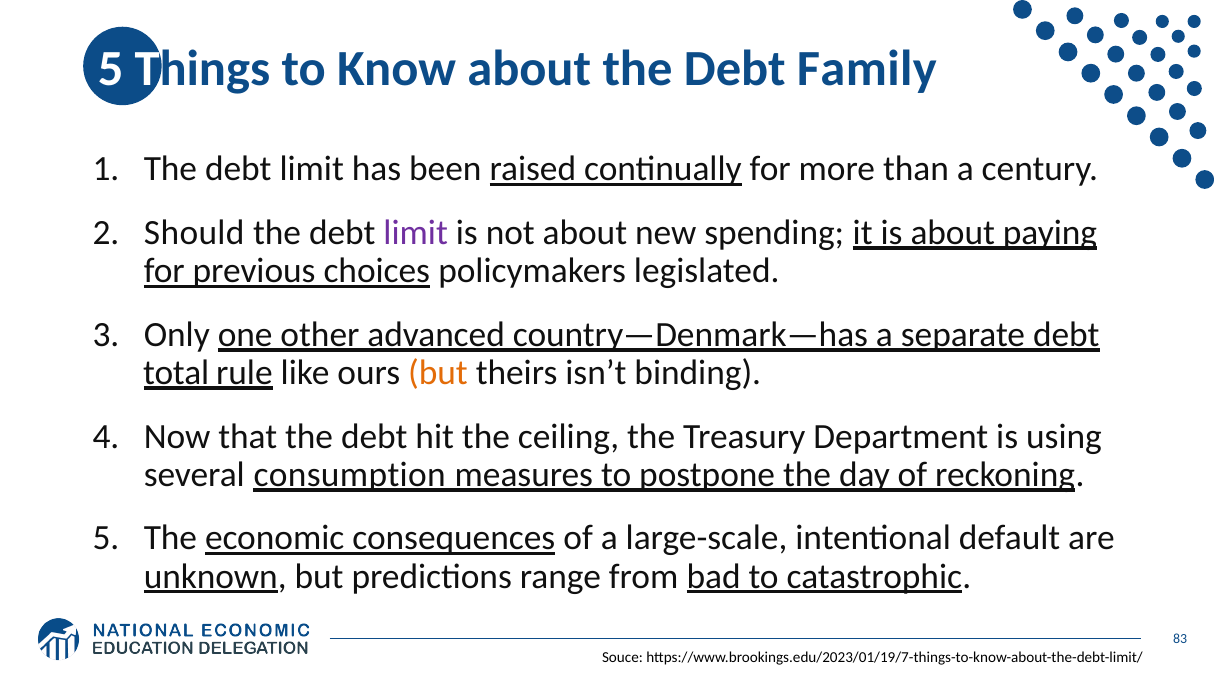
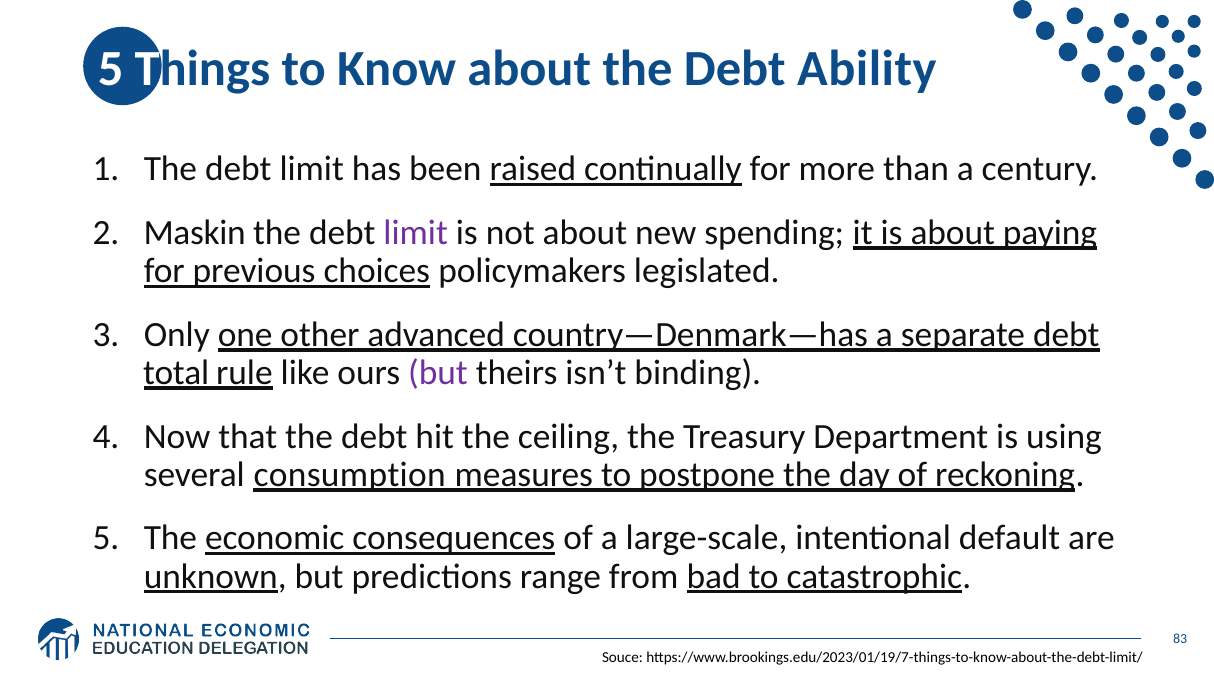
Family: Family -> Ability
Should: Should -> Maskin
but at (438, 373) colour: orange -> purple
